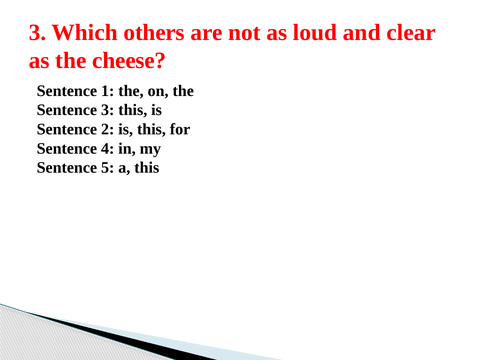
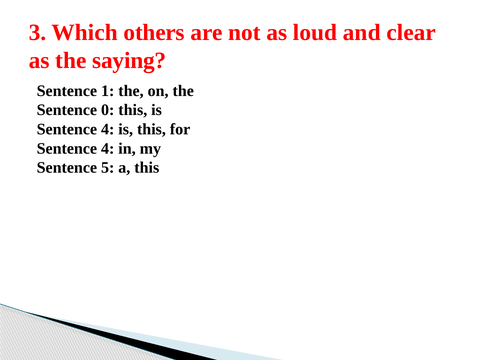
cheese: cheese -> saying
Sentence 3: 3 -> 0
2 at (108, 129): 2 -> 4
